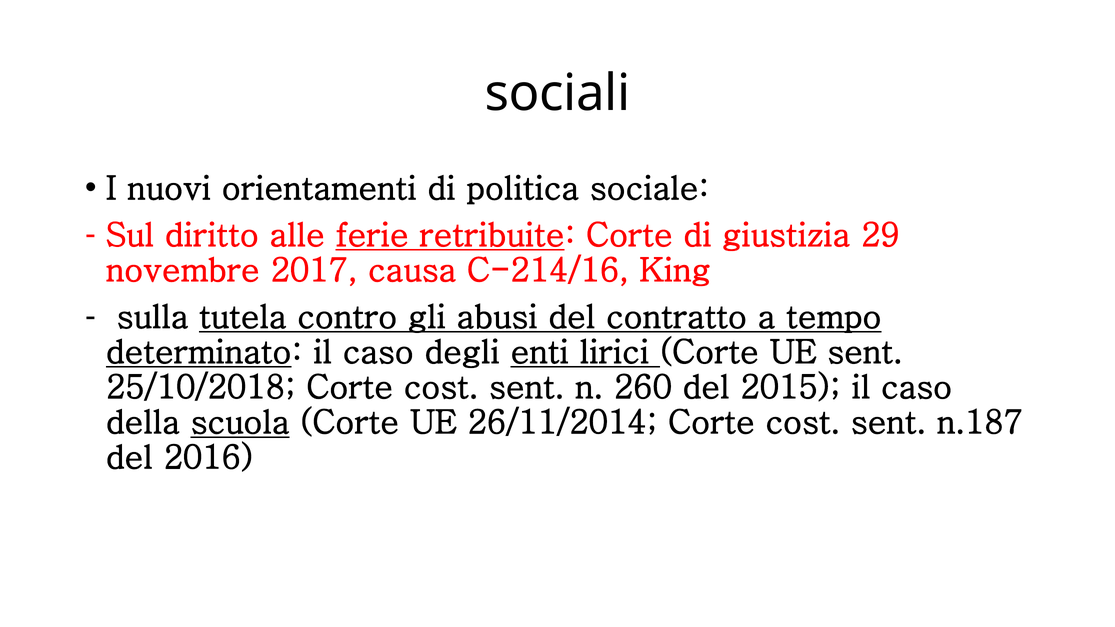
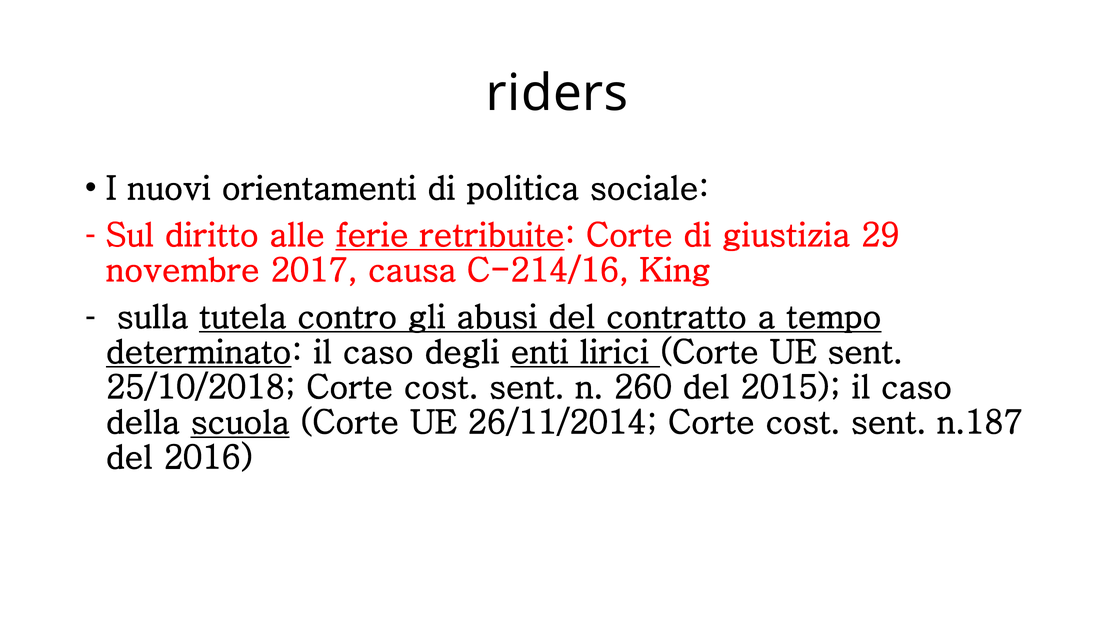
sociali: sociali -> riders
